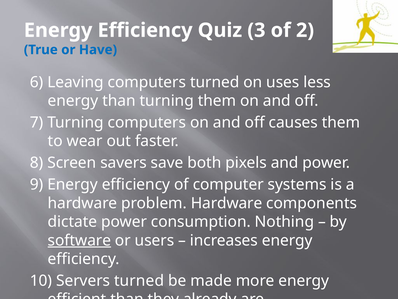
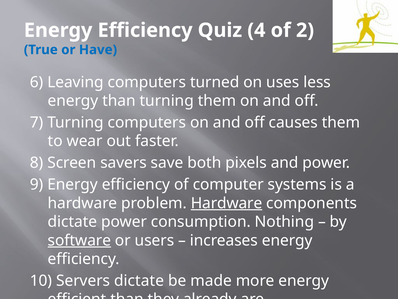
3: 3 -> 4
Hardware at (227, 203) underline: none -> present
Servers turned: turned -> dictate
